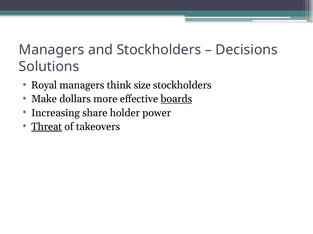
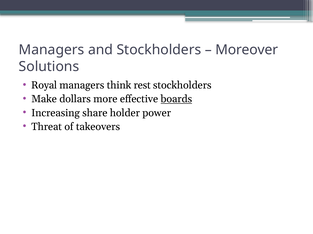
Decisions: Decisions -> Moreover
size: size -> rest
Threat underline: present -> none
